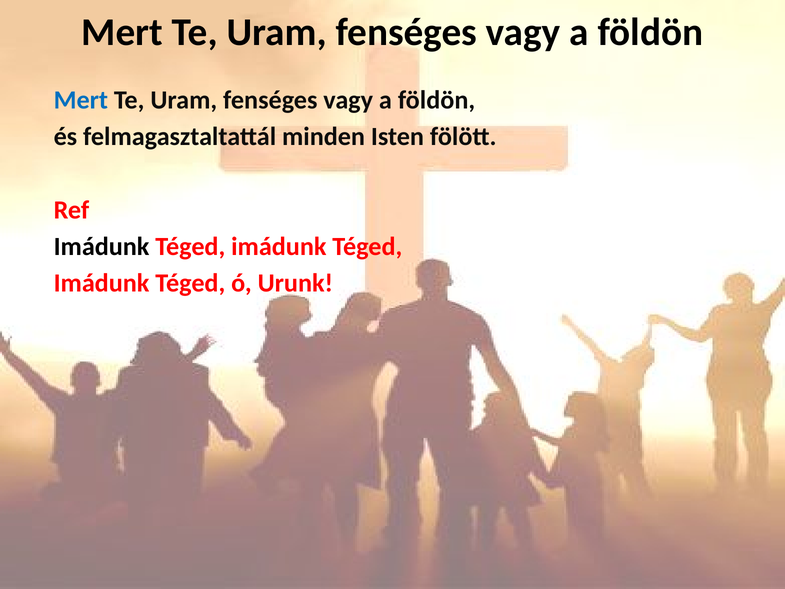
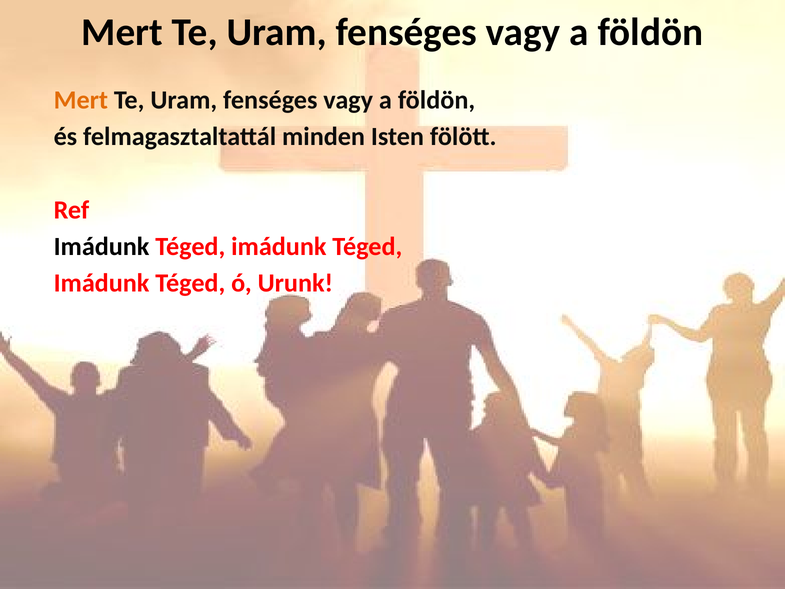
Mert at (81, 100) colour: blue -> orange
